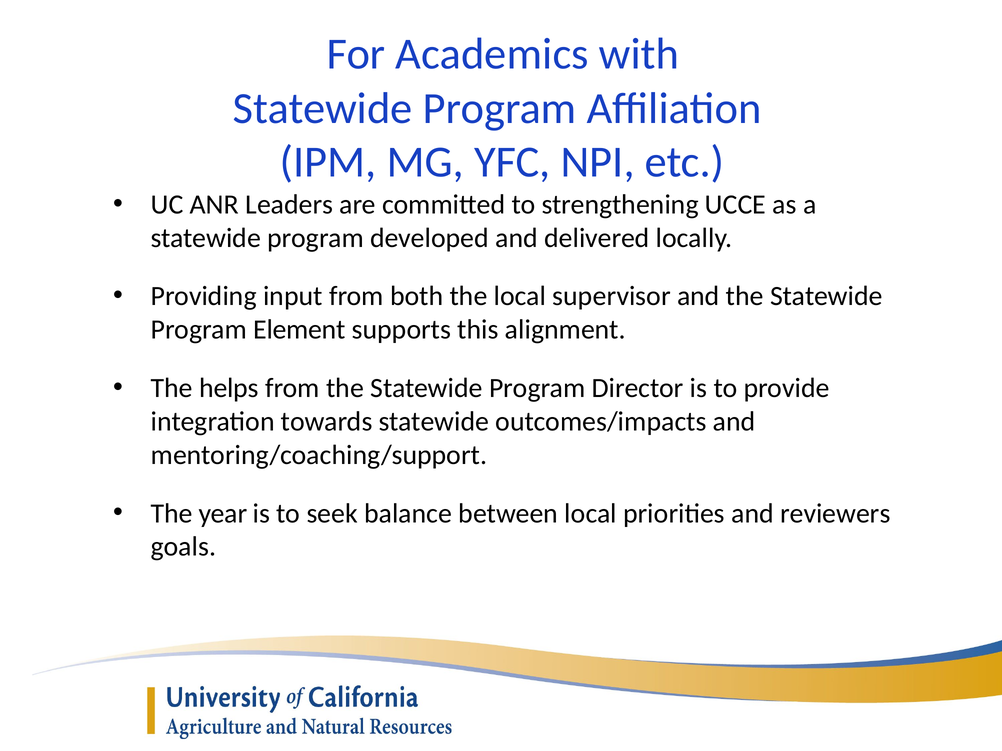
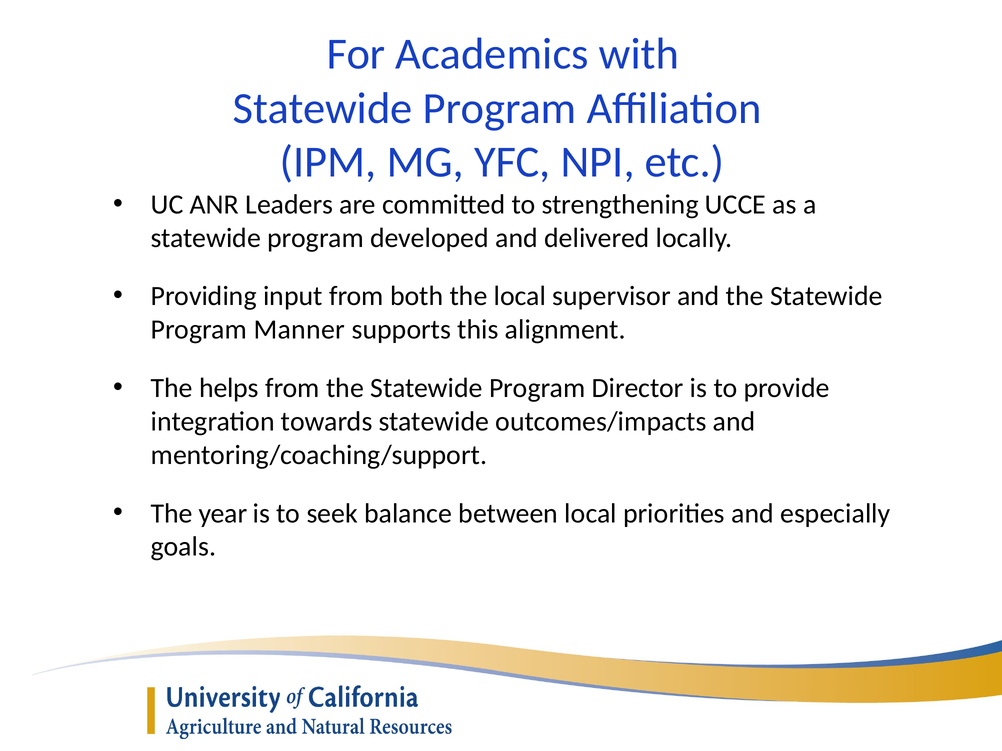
Element: Element -> Manner
reviewers: reviewers -> especially
